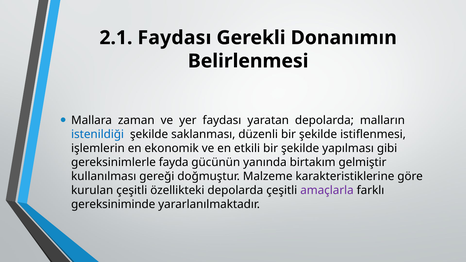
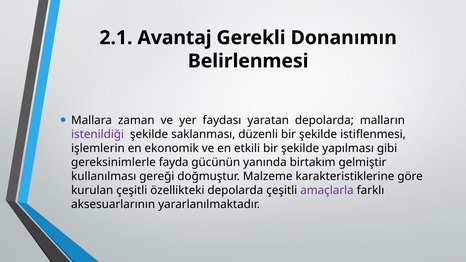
2.1 Faydası: Faydası -> Avantaj
istenildiği colour: blue -> purple
gereksiniminde: gereksiniminde -> aksesuarlarının
